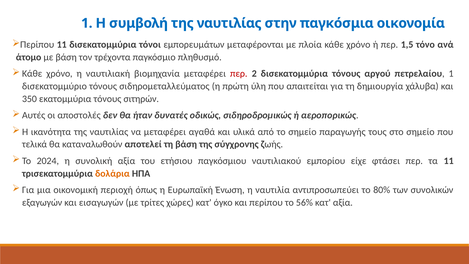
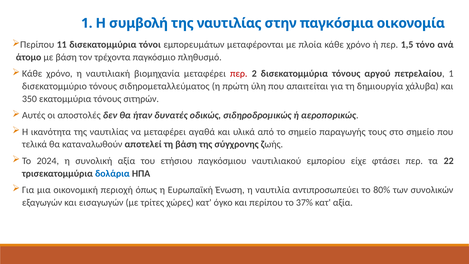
τα 11: 11 -> 22
δολάρια colour: orange -> blue
56%: 56% -> 37%
